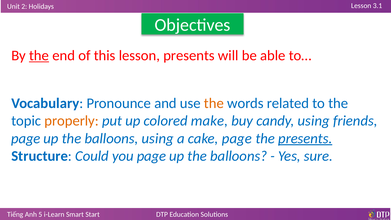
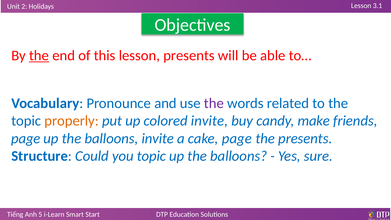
the at (214, 103) colour: orange -> purple
colored make: make -> invite
candy using: using -> make
balloons using: using -> invite
presents at (305, 138) underline: present -> none
you page: page -> topic
